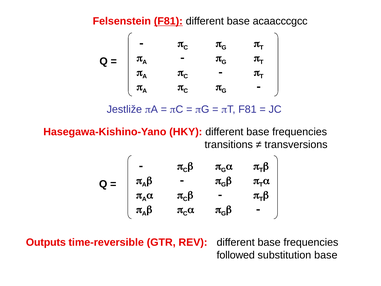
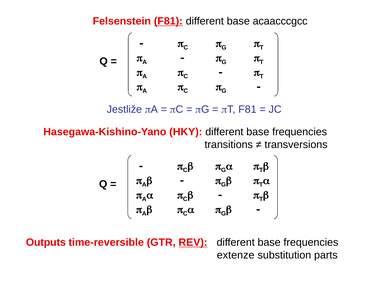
REV underline: none -> present
followed: followed -> extenze
substitution base: base -> parts
